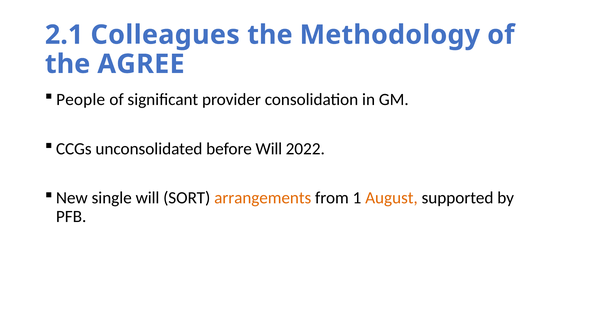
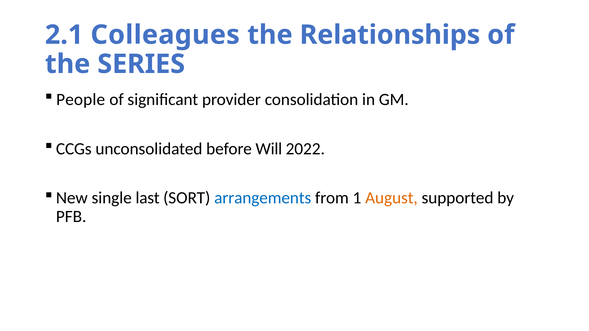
Methodology: Methodology -> Relationships
AGREE: AGREE -> SERIES
single will: will -> last
arrangements colour: orange -> blue
